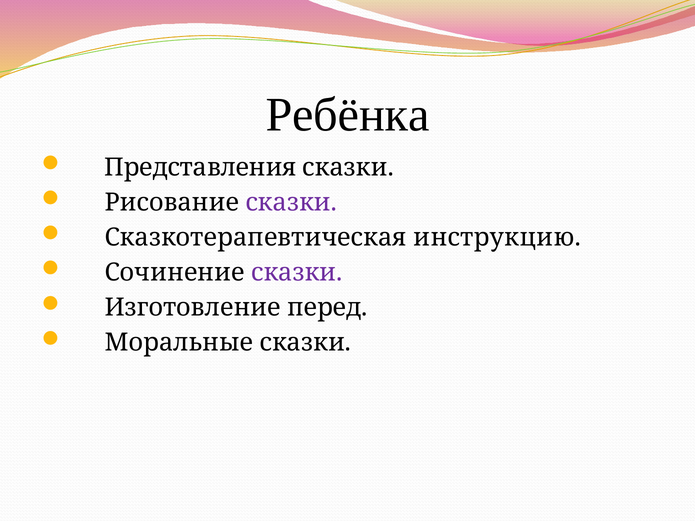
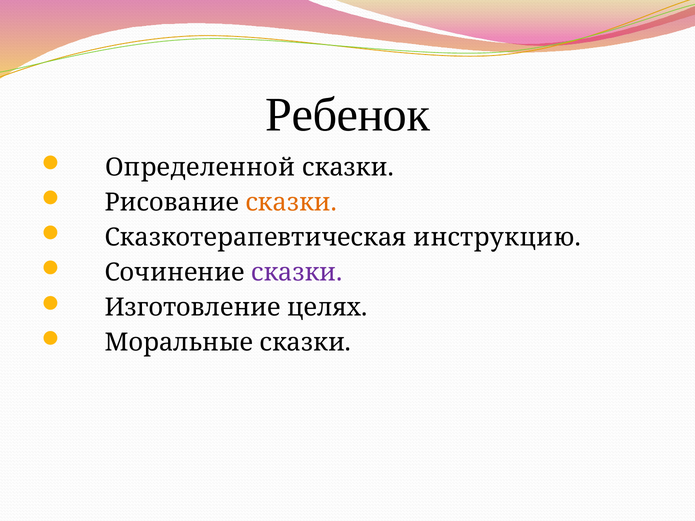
Ребёнка: Ребёнка -> Ребенок
Представления: Представления -> Определенной
сказки at (291, 202) colour: purple -> orange
перед: перед -> целях
